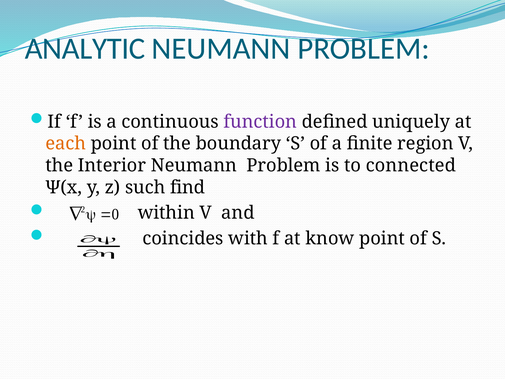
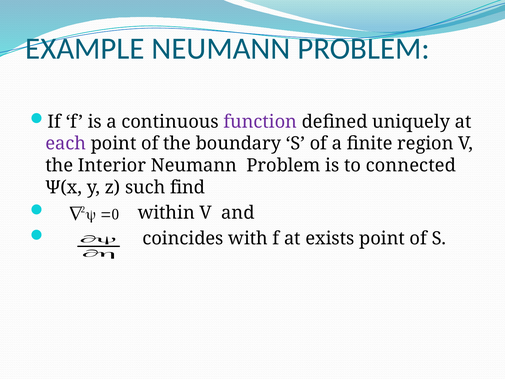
ANALYTIC: ANALYTIC -> EXAMPLE
each colour: orange -> purple
know: know -> exists
